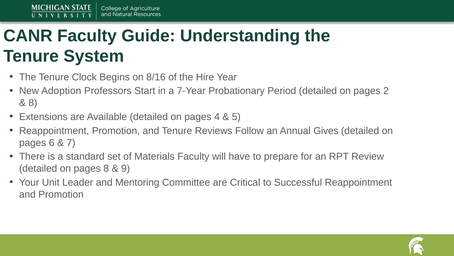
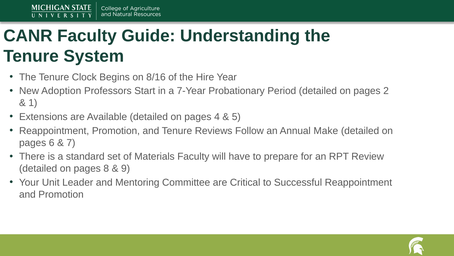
8 at (33, 103): 8 -> 1
Gives: Gives -> Make
